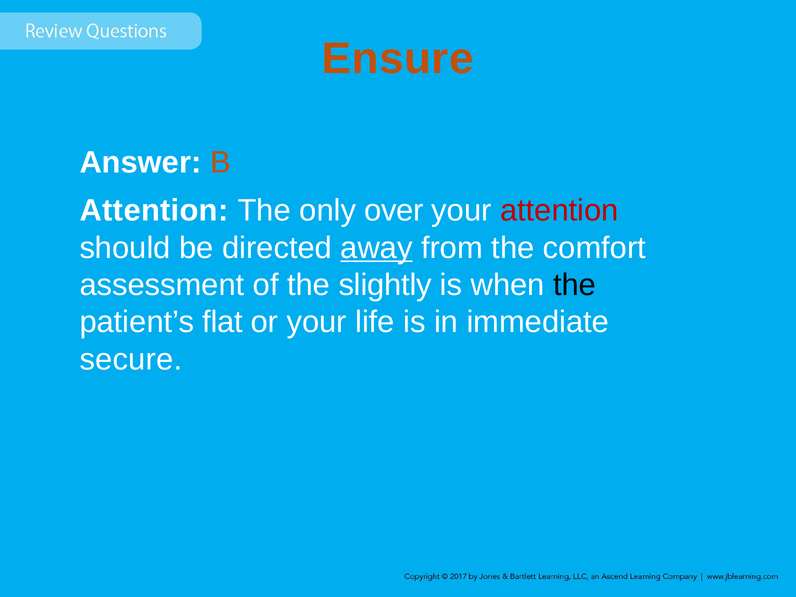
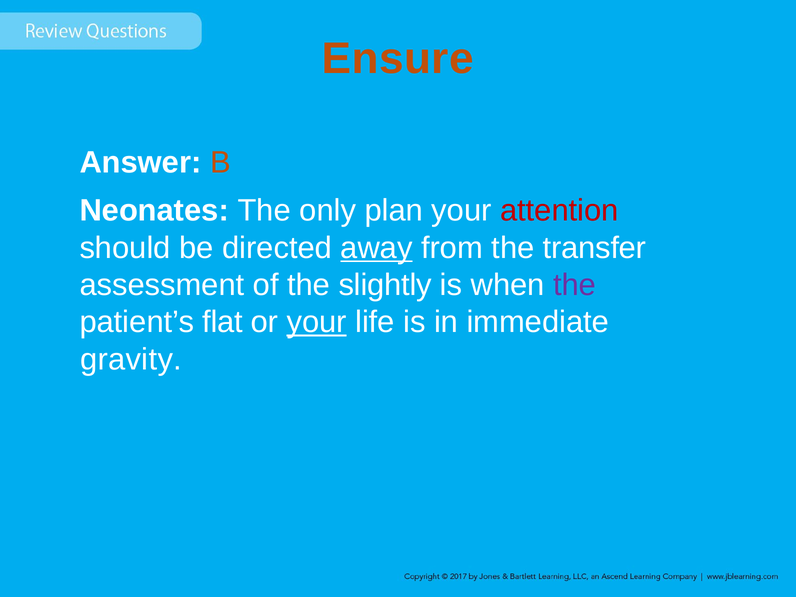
Attention at (154, 211): Attention -> Neonates
over: over -> plan
comfort: comfort -> transfer
the at (575, 285) colour: black -> purple
your at (317, 322) underline: none -> present
secure: secure -> gravity
